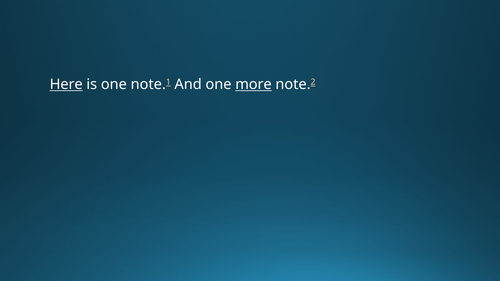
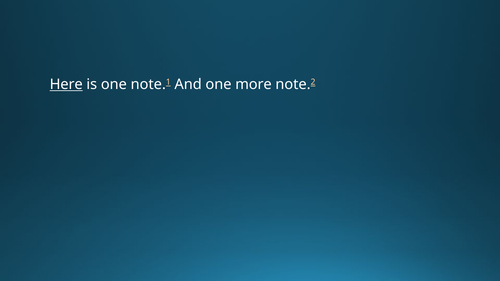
more underline: present -> none
